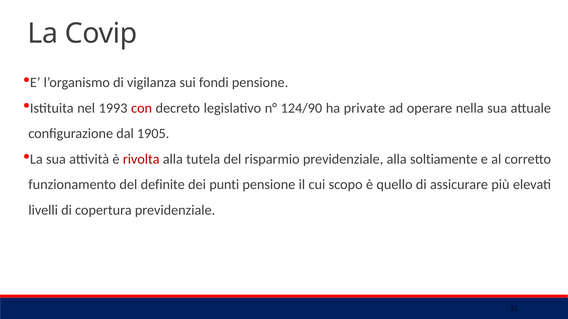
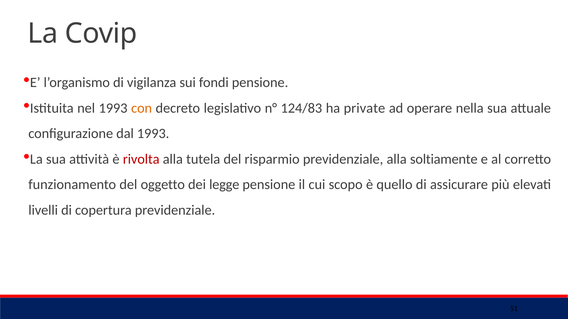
con colour: red -> orange
124/90: 124/90 -> 124/83
dal 1905: 1905 -> 1993
definite: definite -> oggetto
punti: punti -> legge
